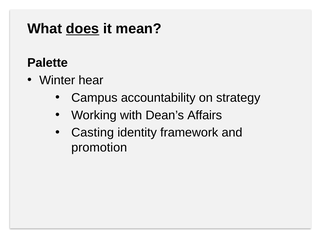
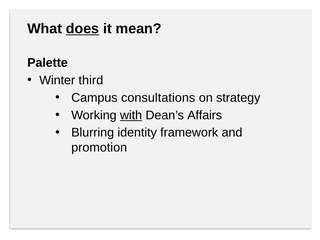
hear: hear -> third
accountability: accountability -> consultations
with underline: none -> present
Casting: Casting -> Blurring
